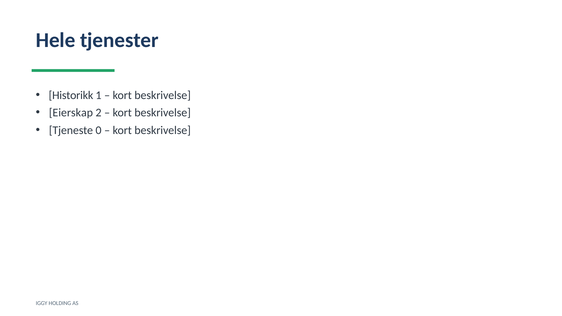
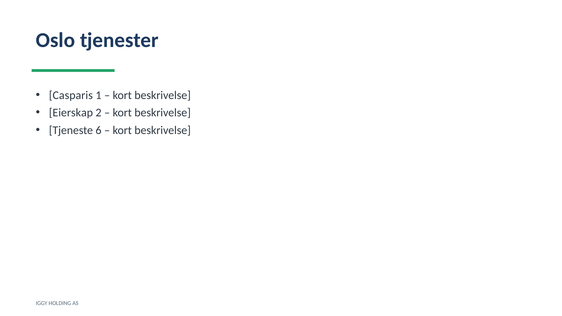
Hele: Hele -> Oslo
Historikk: Historikk -> Casparis
0: 0 -> 6
